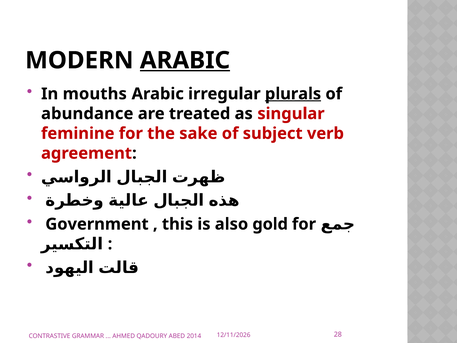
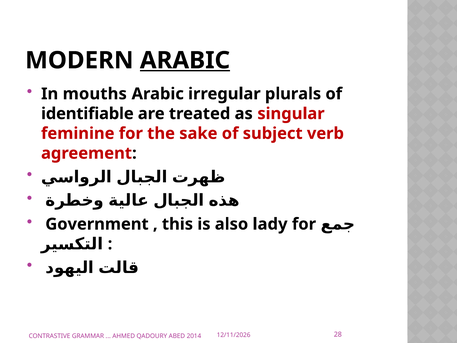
plurals underline: present -> none
abundance: abundance -> identifiable
gold: gold -> lady
